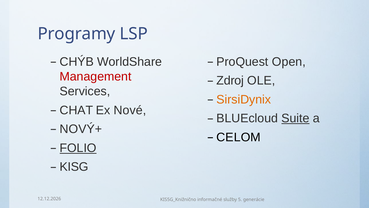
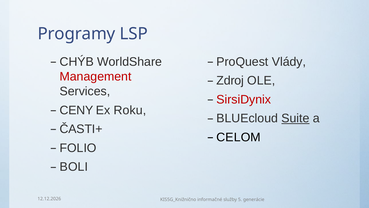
Open: Open -> Vlády
SirsiDynix colour: orange -> red
CHAT: CHAT -> CENY
Nové: Nové -> Roku
NOVÝ+: NOVÝ+ -> ČASTI+
FOLIO underline: present -> none
KISG: KISG -> BOLI
